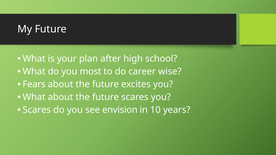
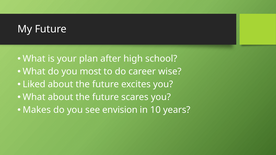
Fears: Fears -> Liked
Scares at (37, 110): Scares -> Makes
